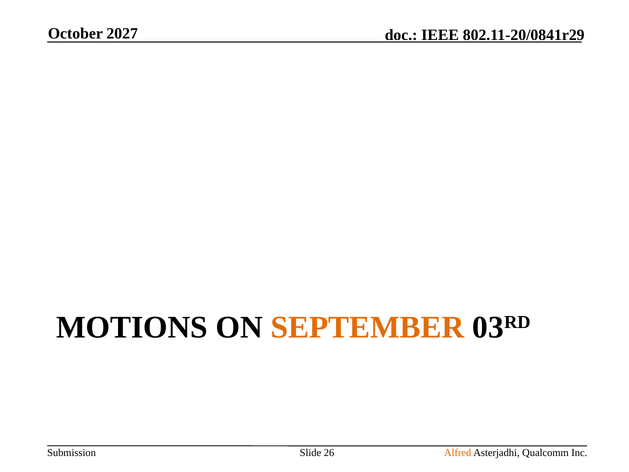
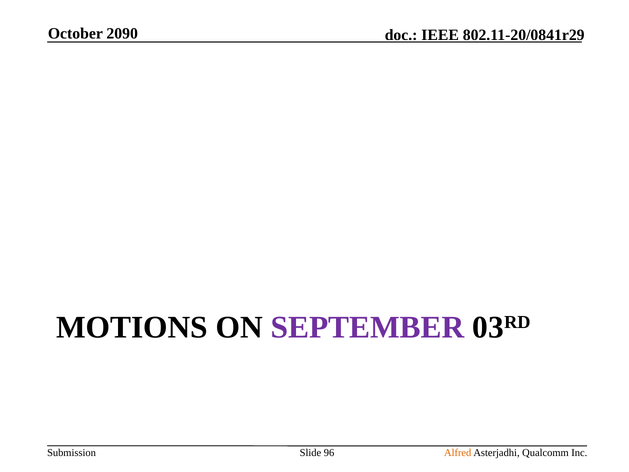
2027: 2027 -> 2090
SEPTEMBER colour: orange -> purple
26: 26 -> 96
